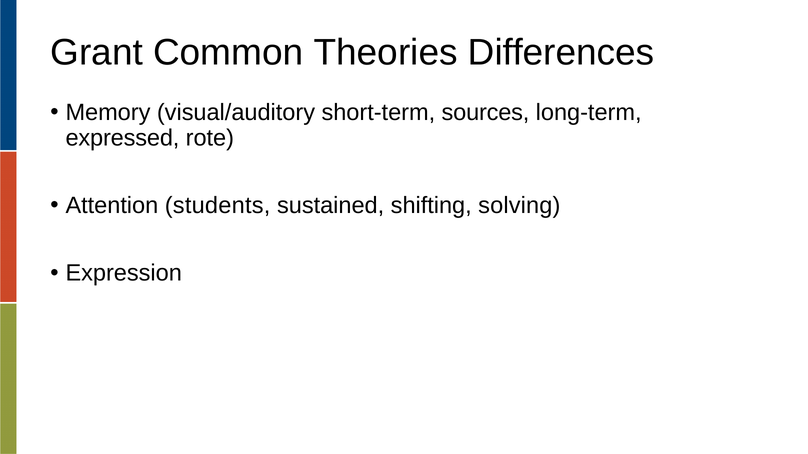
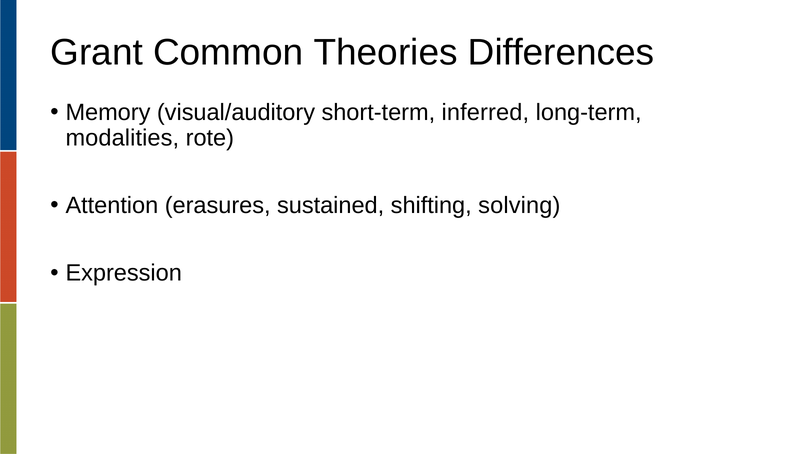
sources: sources -> inferred
expressed: expressed -> modalities
students: students -> erasures
